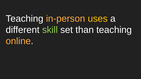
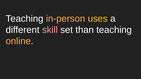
skill colour: light green -> pink
